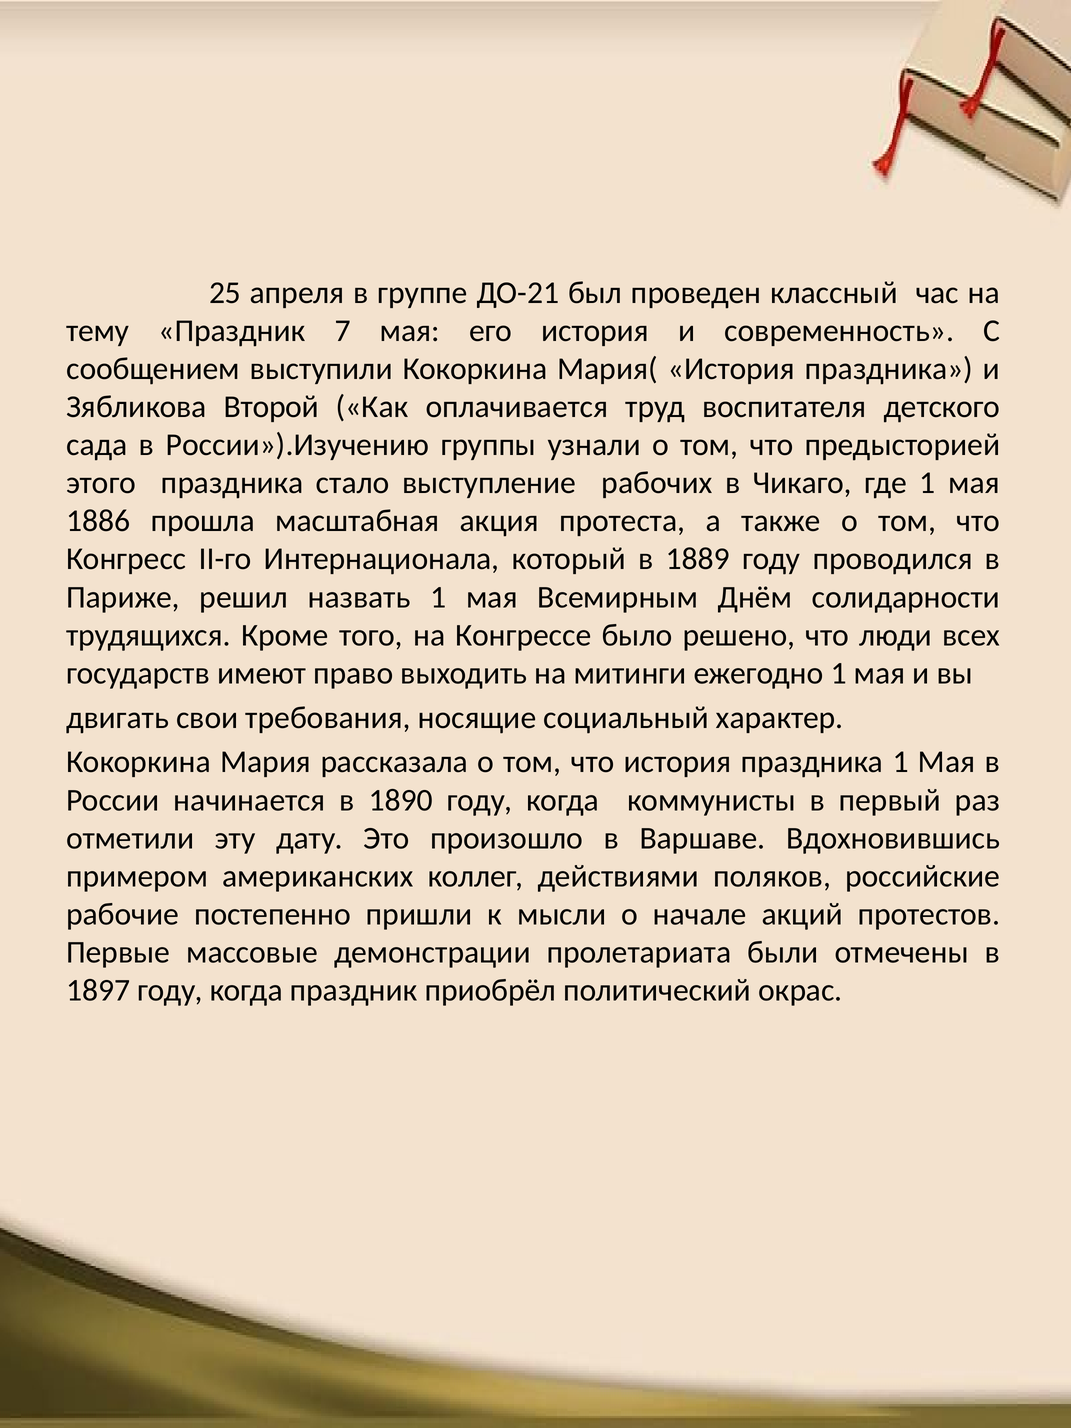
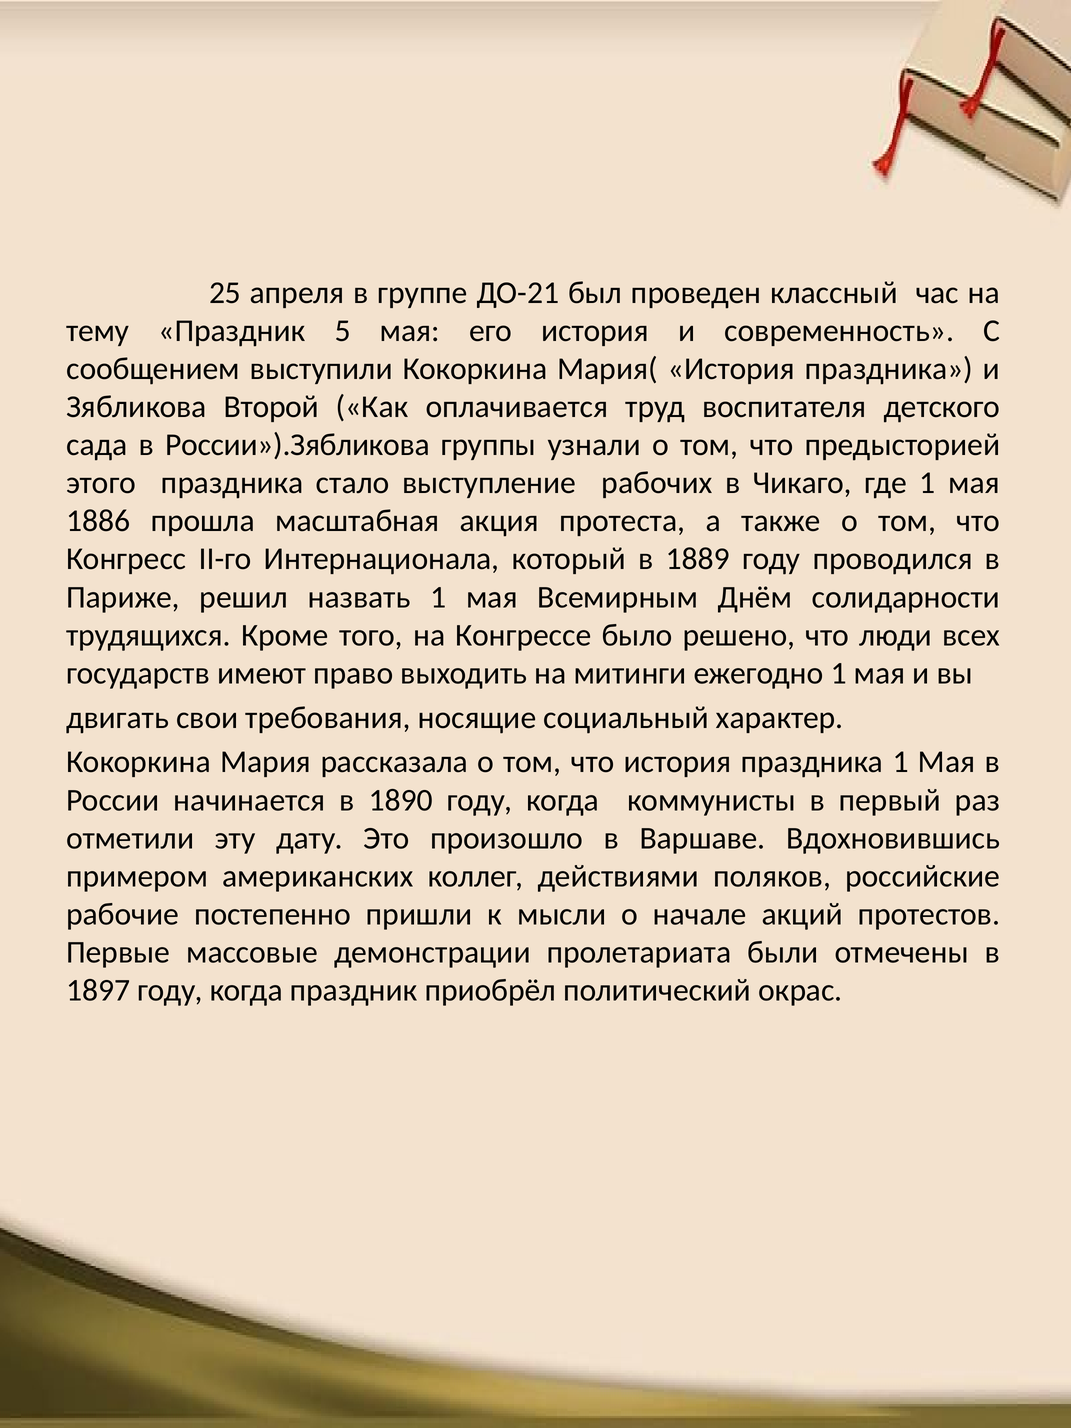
7: 7 -> 5
России»).Изучению: России»).Изучению -> России»).Зябликова
